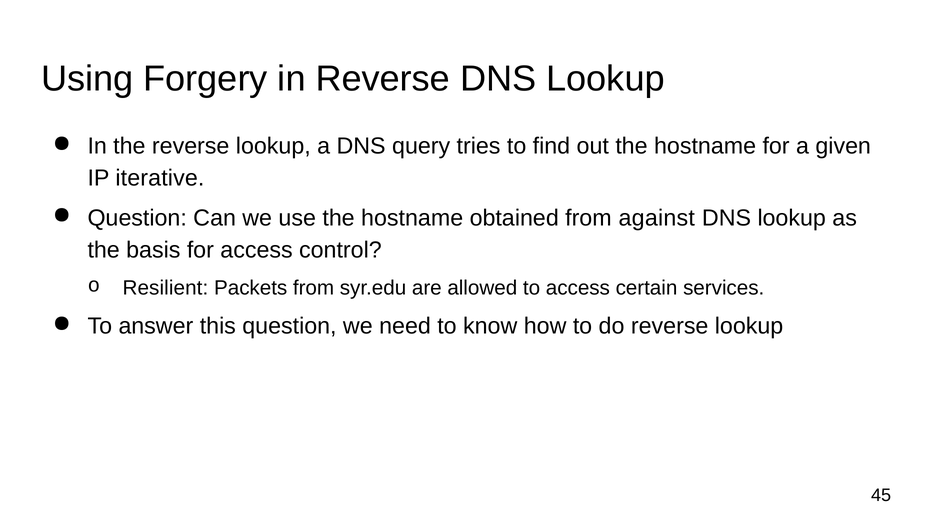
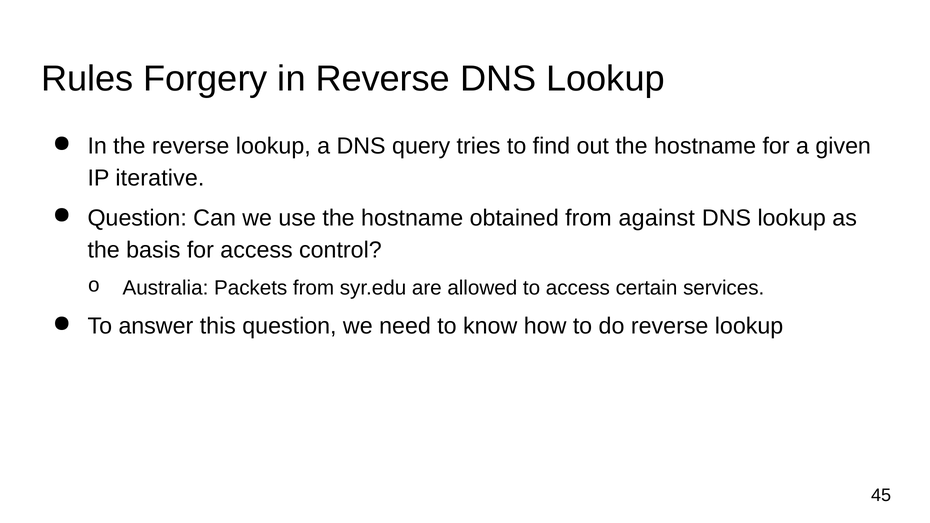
Using: Using -> Rules
Resilient: Resilient -> Australia
